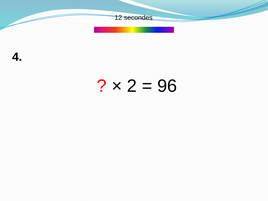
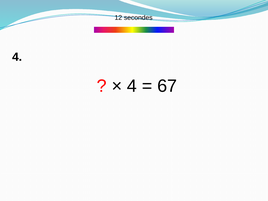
2 at (132, 86): 2 -> 4
96: 96 -> 67
